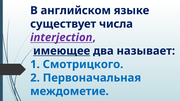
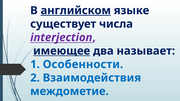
английском underline: none -> present
Смотрицкого: Смотрицкого -> Особенности
Первоначальная: Первоначальная -> Взаимодействия
